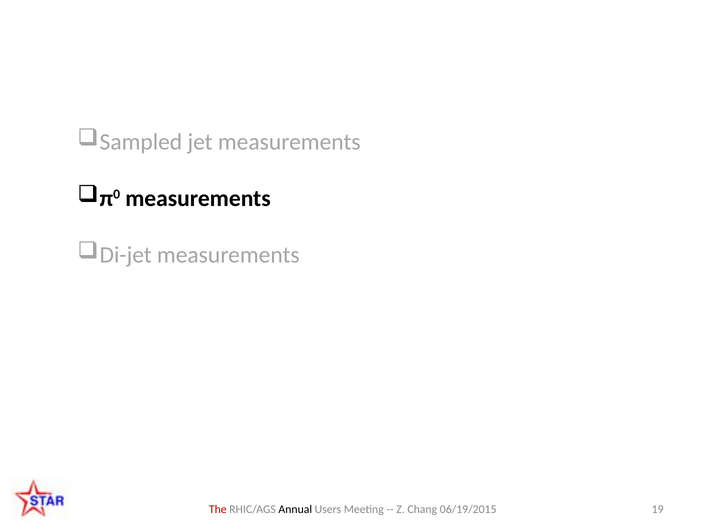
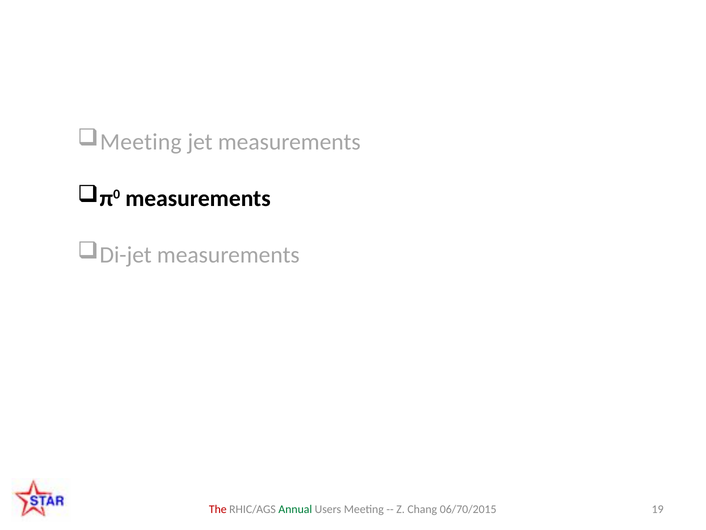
Sampled at (141, 142): Sampled -> Meeting
Annual colour: black -> green
06/19/2015: 06/19/2015 -> 06/70/2015
